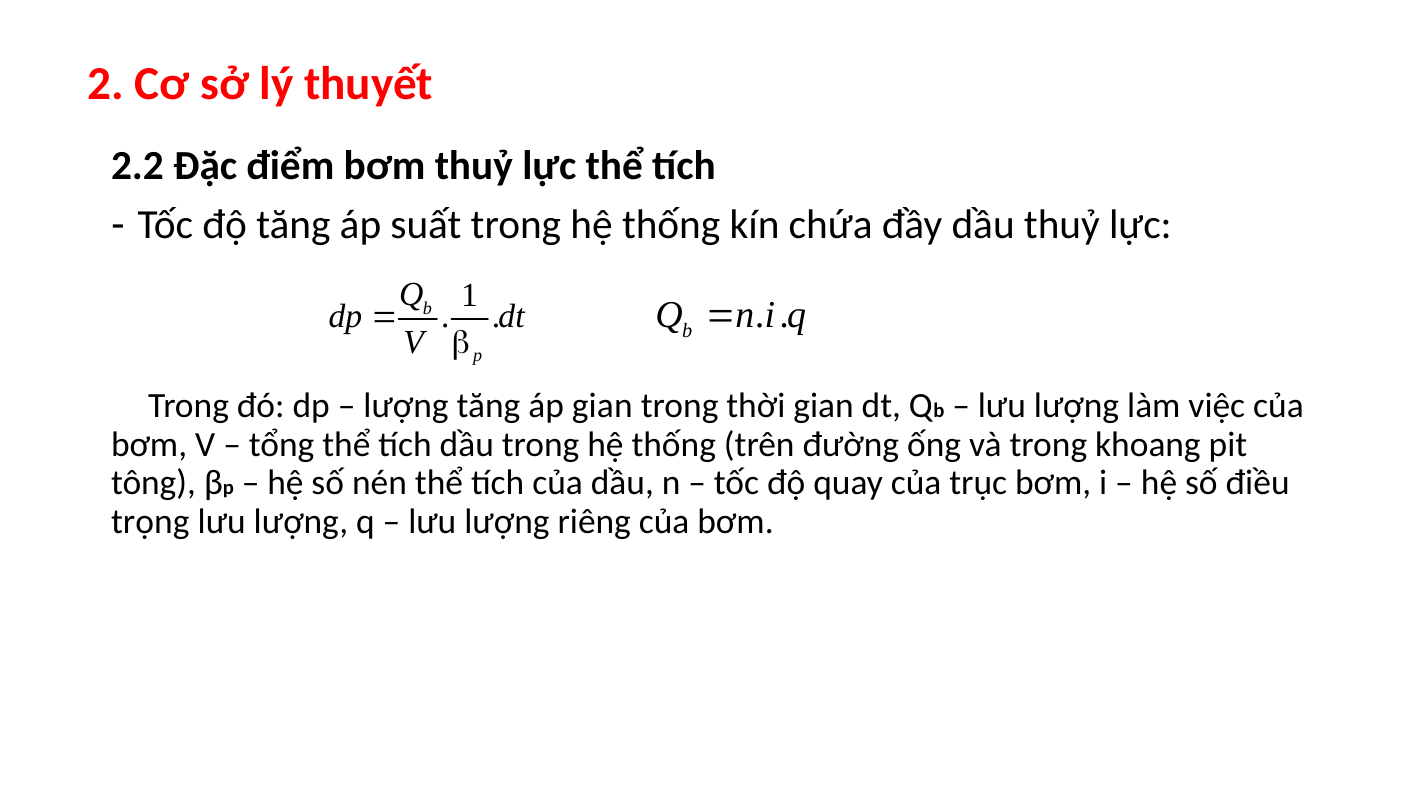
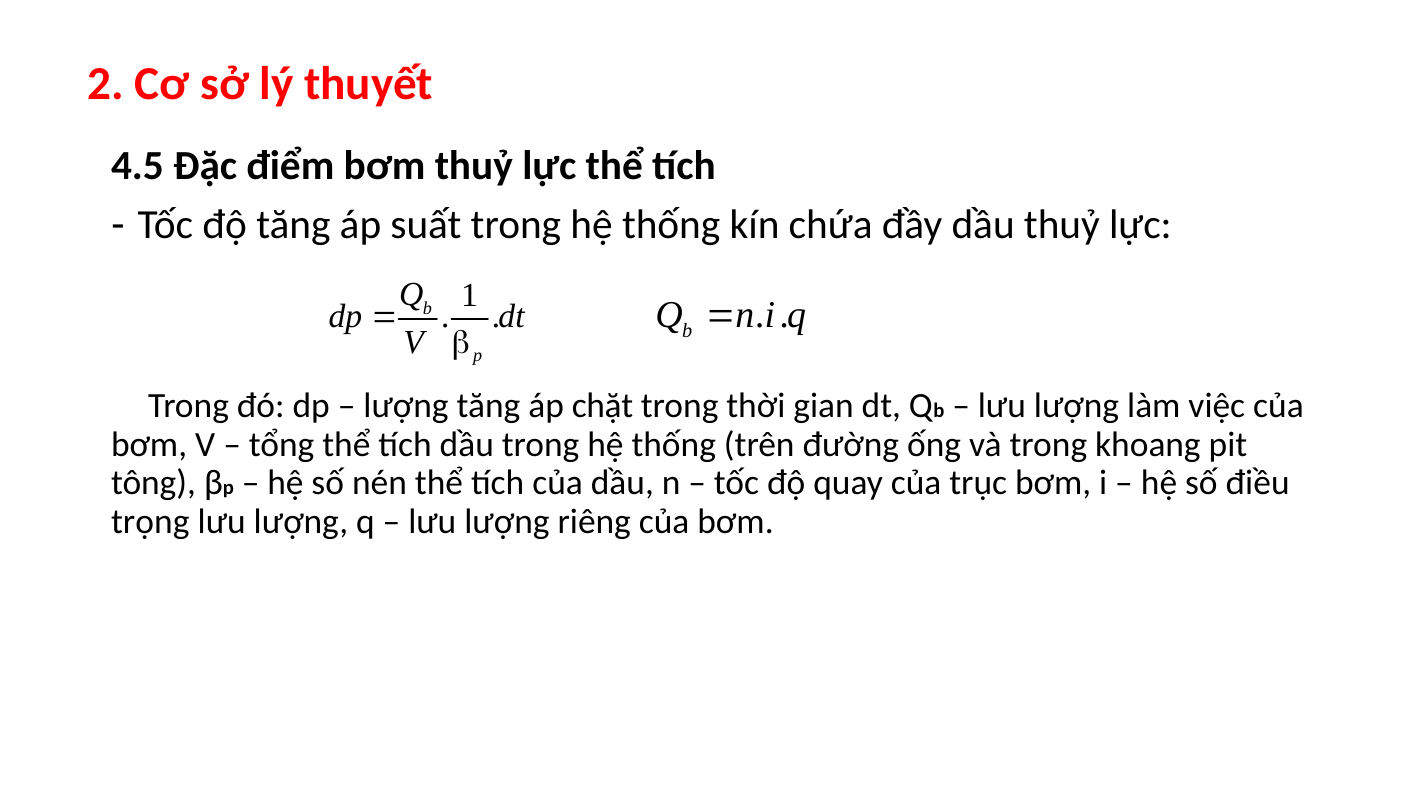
2.2: 2.2 -> 4.5
áp gian: gian -> chặt
